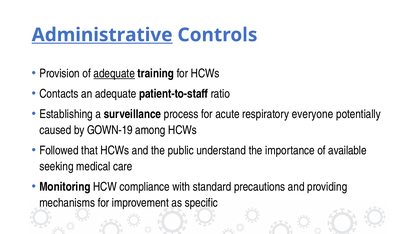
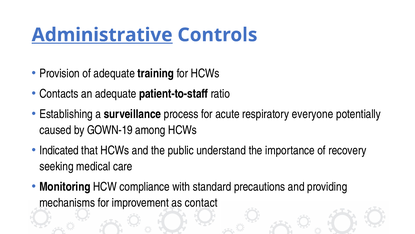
adequate at (114, 73) underline: present -> none
Followed: Followed -> Indicated
available: available -> recovery
specific: specific -> contact
